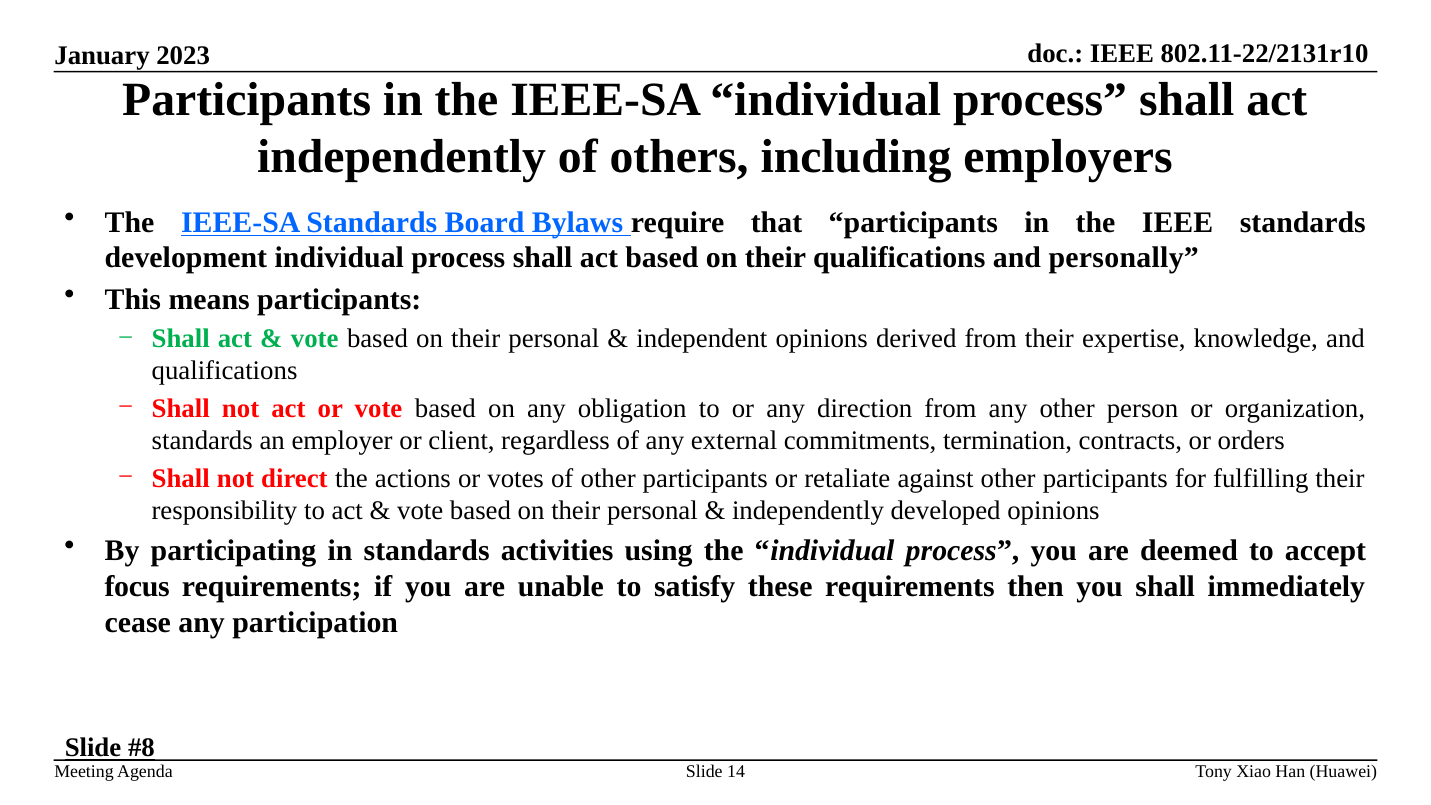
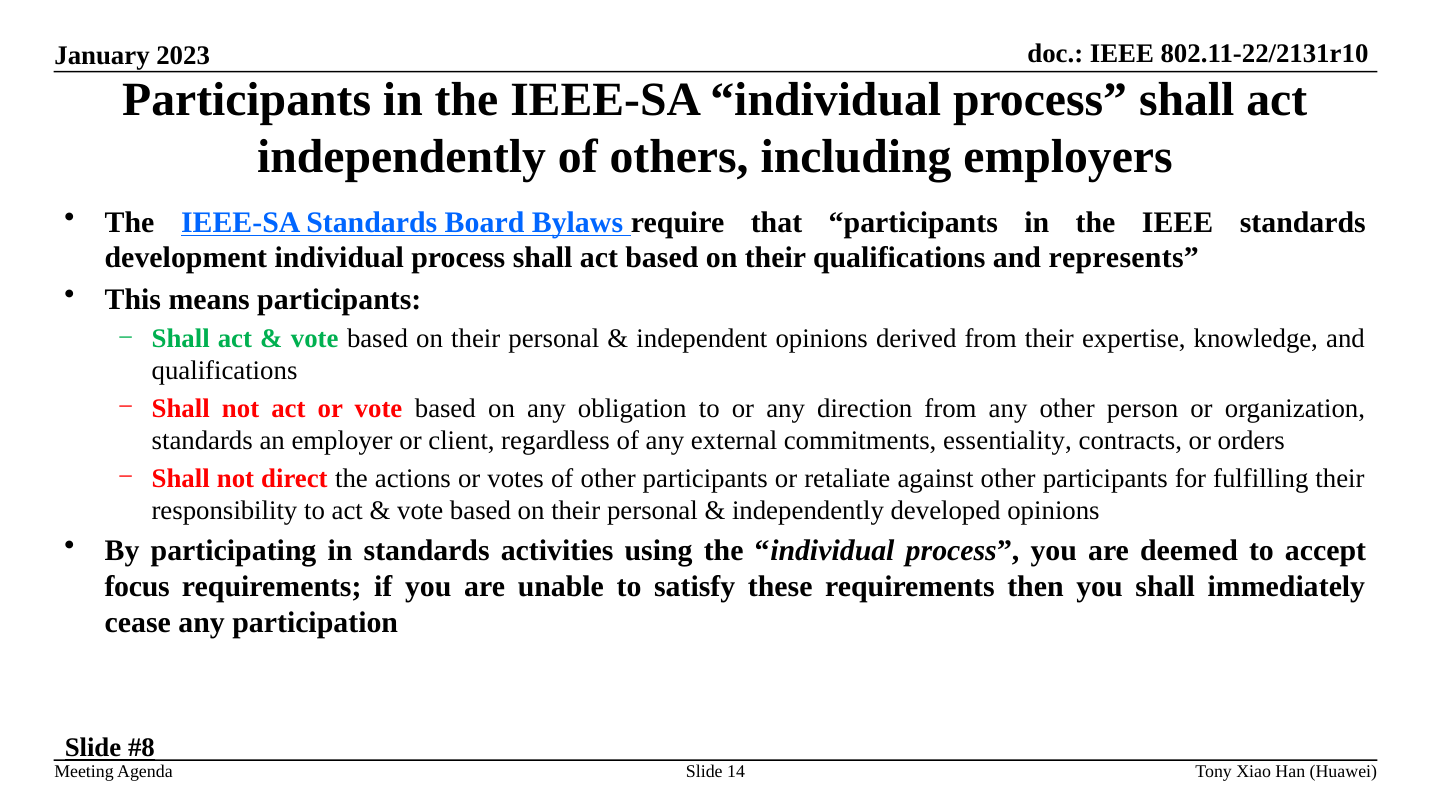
personally: personally -> represents
termination: termination -> essentiality
